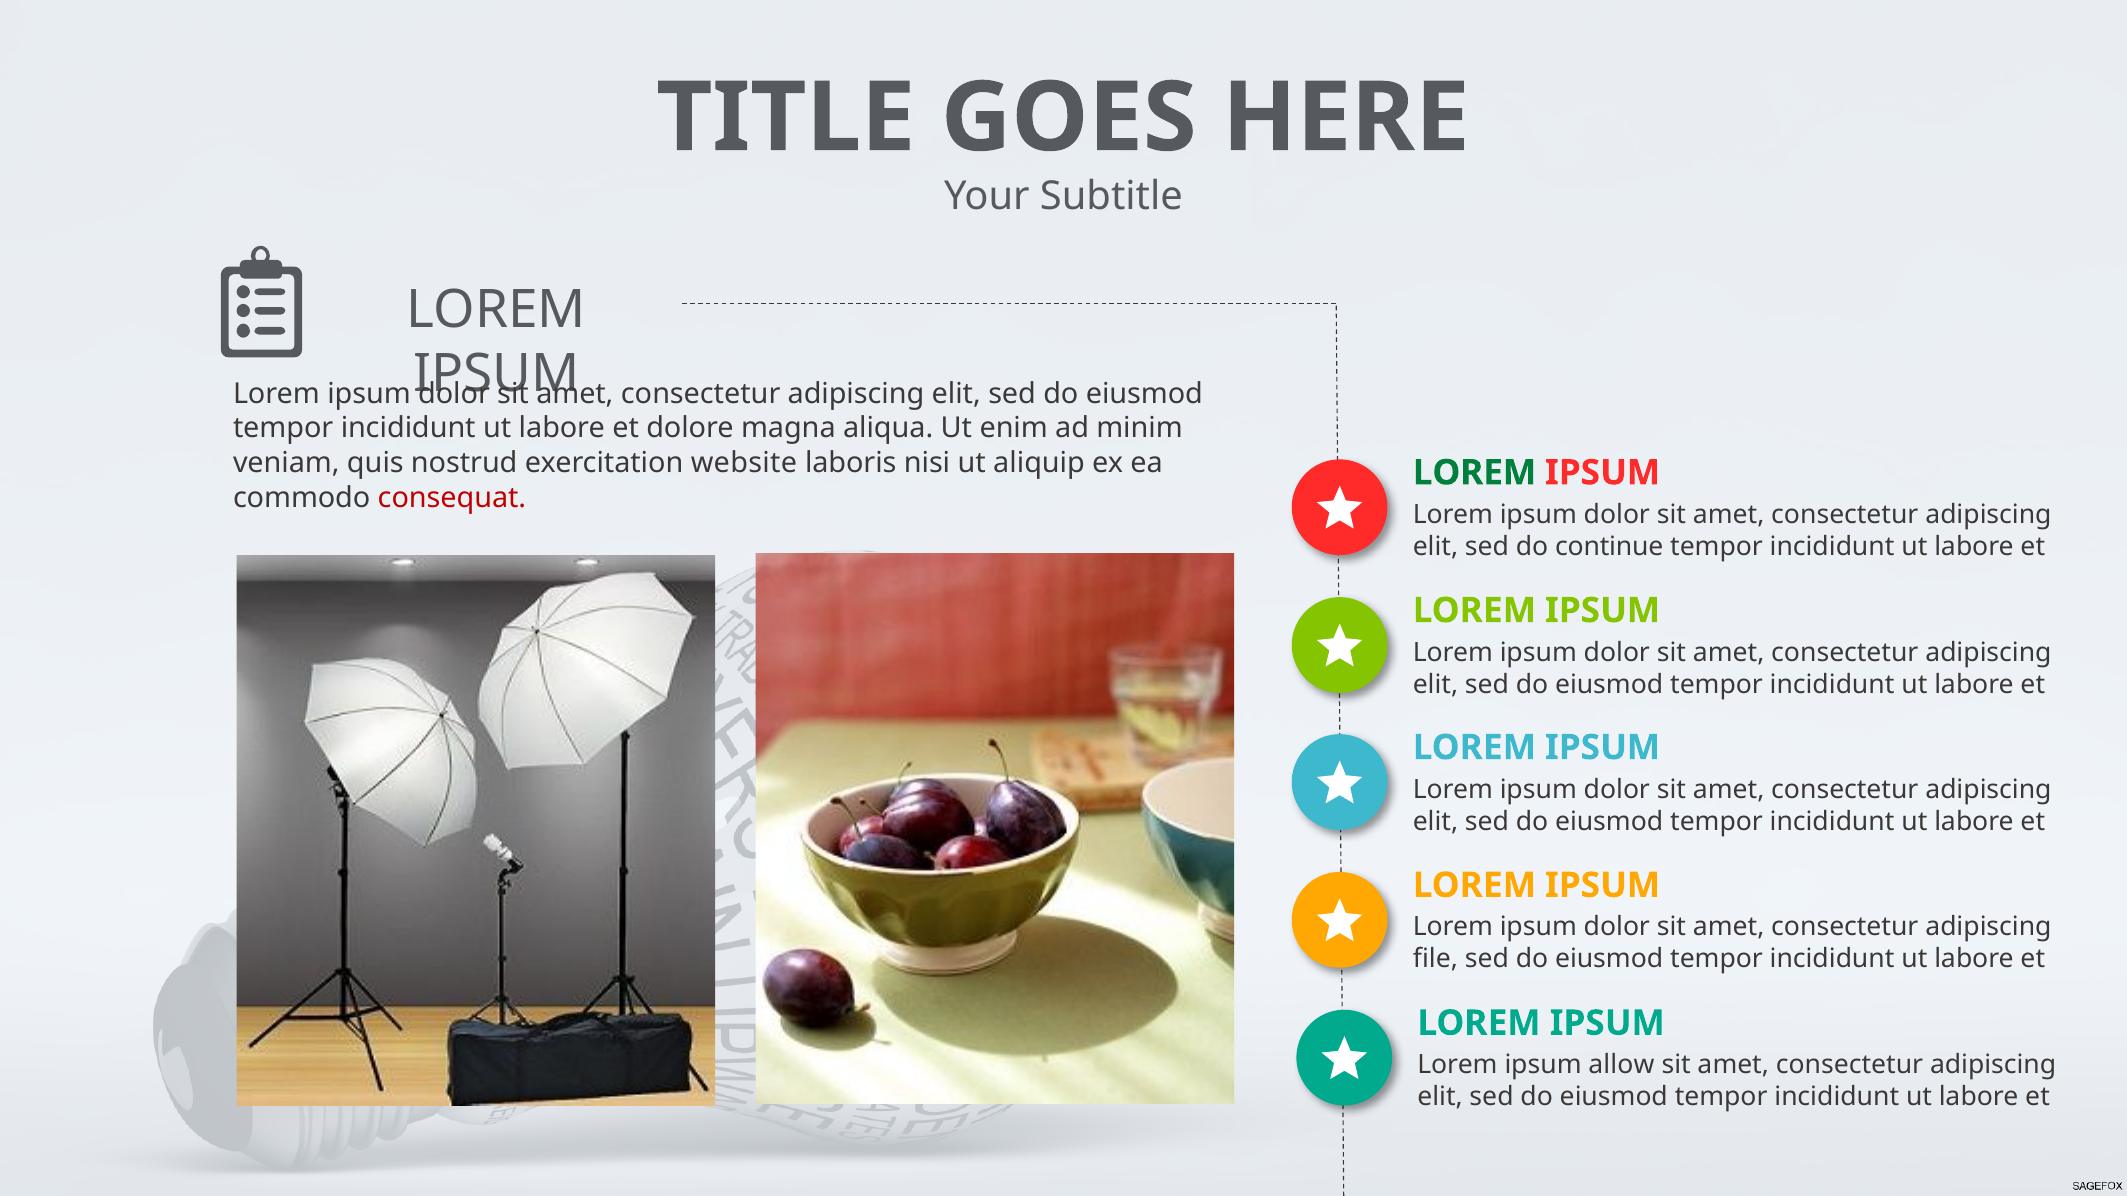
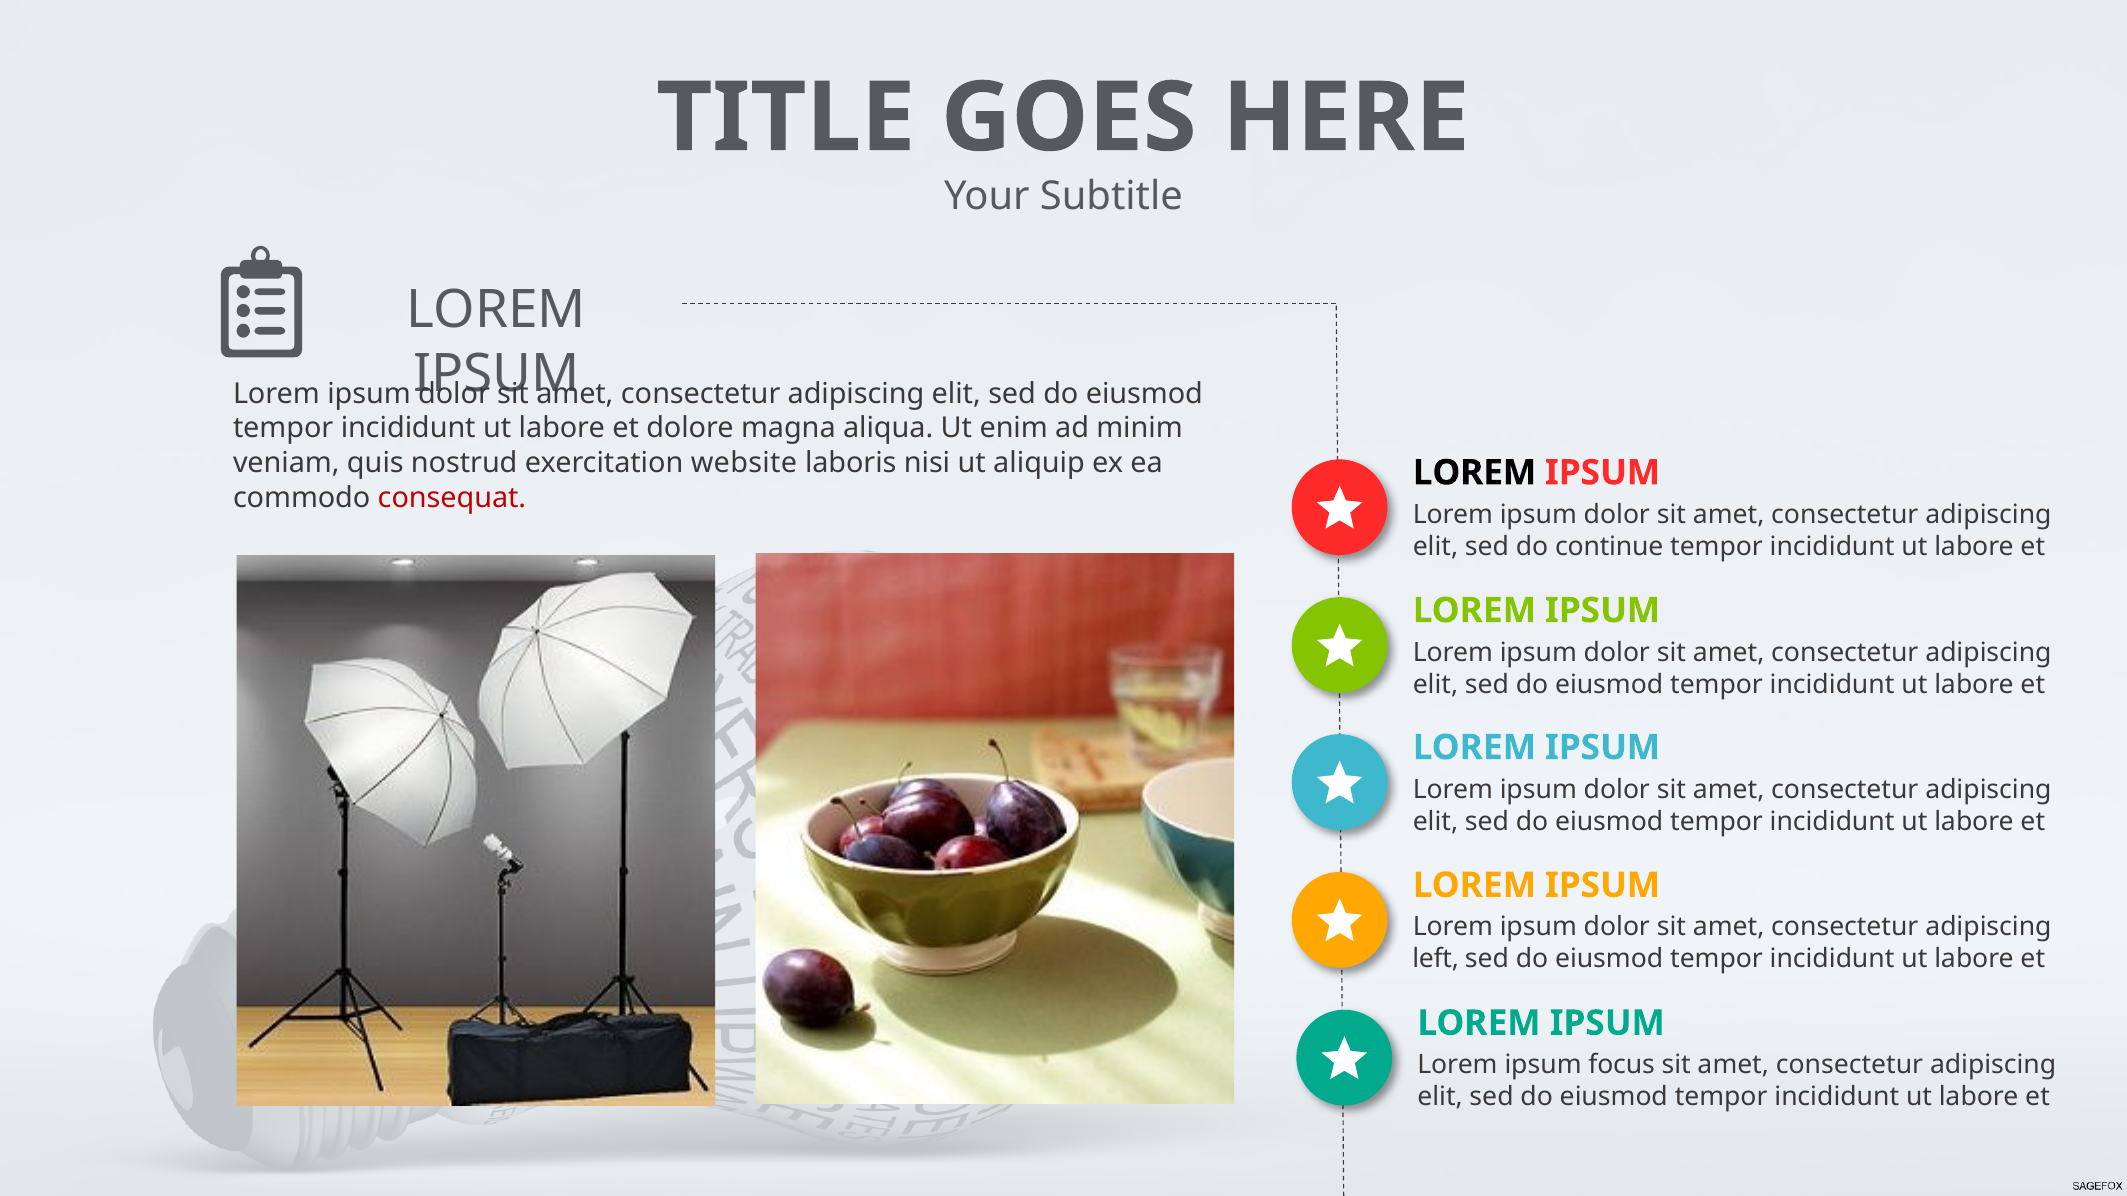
LOREM at (1474, 473) colour: green -> black
file: file -> left
allow: allow -> focus
